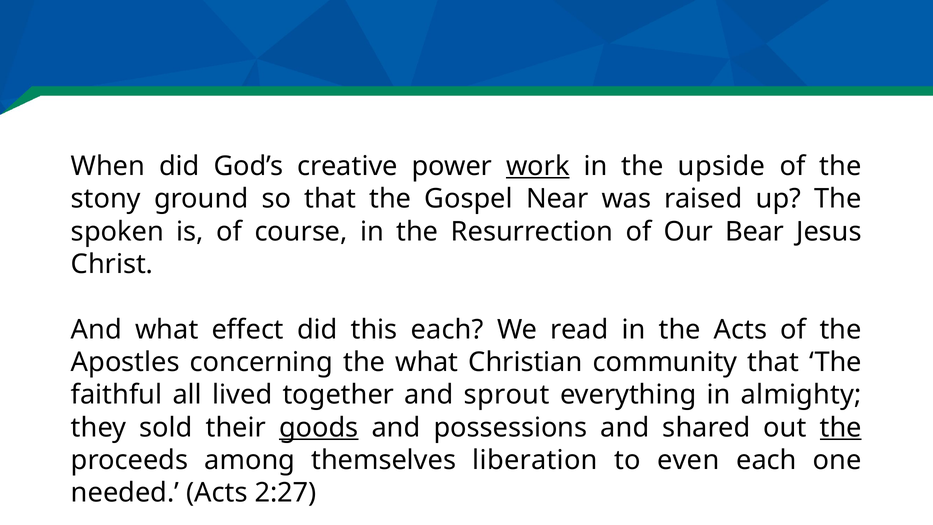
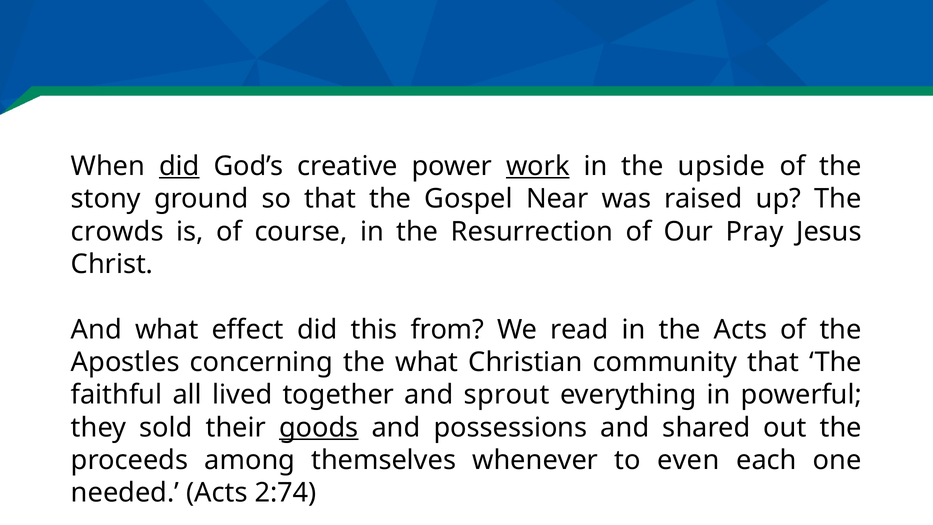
did at (179, 166) underline: none -> present
spoken: spoken -> crowds
Bear: Bear -> Pray
this each: each -> from
almighty: almighty -> powerful
the at (841, 427) underline: present -> none
liberation: liberation -> whenever
2:27: 2:27 -> 2:74
